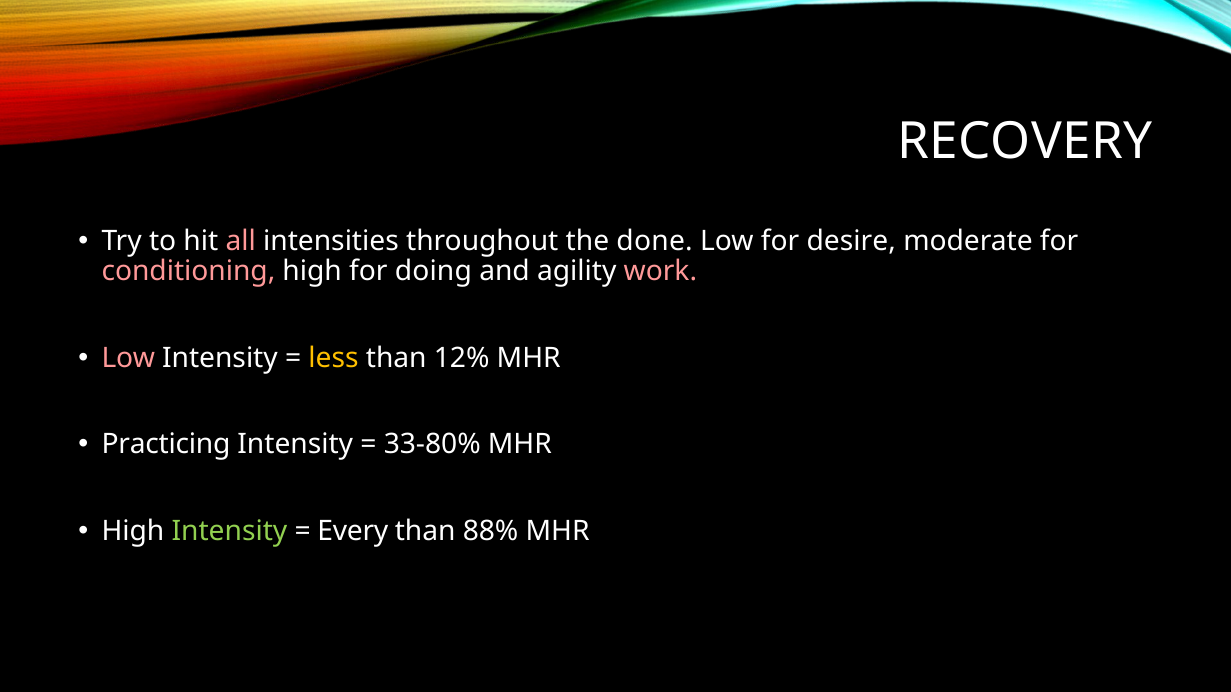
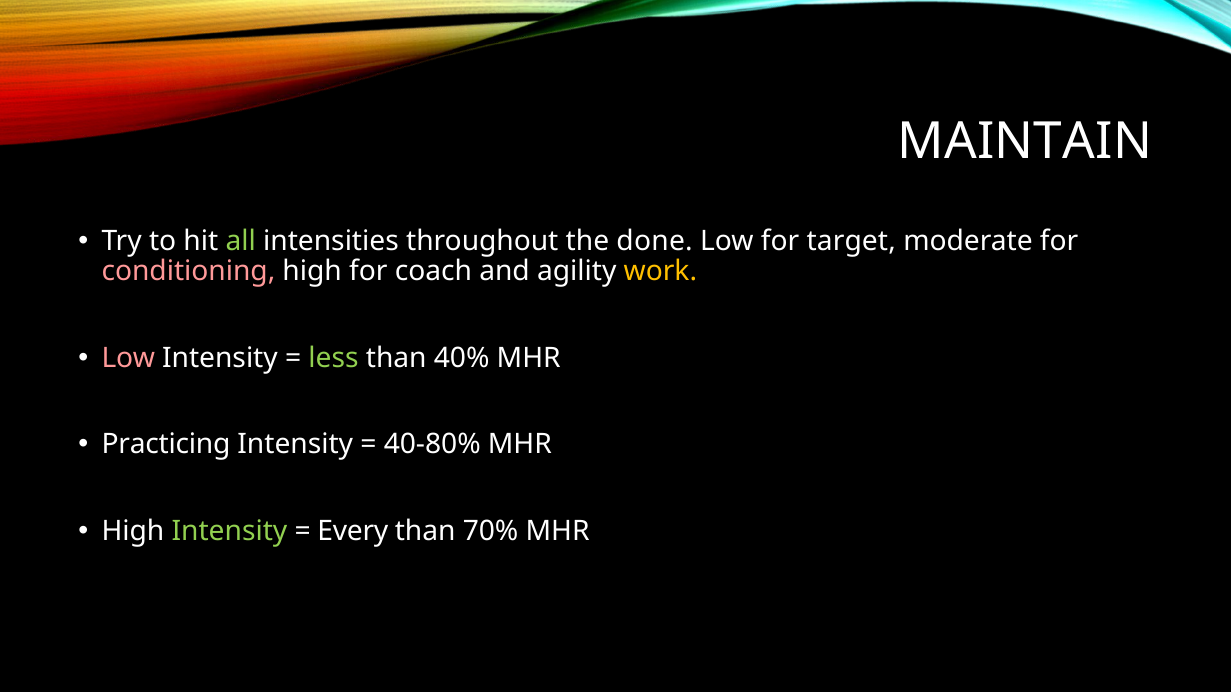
RECOVERY: RECOVERY -> MAINTAIN
all colour: pink -> light green
desire: desire -> target
doing: doing -> coach
work colour: pink -> yellow
less colour: yellow -> light green
12%: 12% -> 40%
33-80%: 33-80% -> 40-80%
88%: 88% -> 70%
